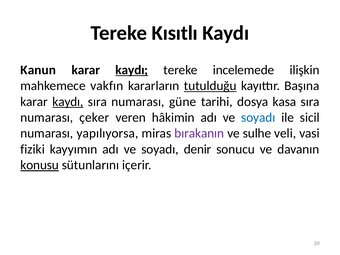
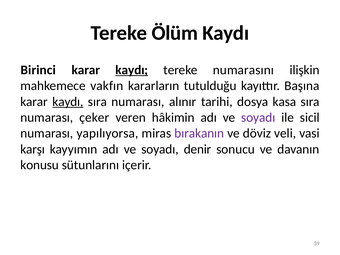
Kısıtlı: Kısıtlı -> Ölüm
Kanun: Kanun -> Birinci
incelemede: incelemede -> numarasını
tutulduğu underline: present -> none
güne: güne -> alınır
soyadı at (258, 118) colour: blue -> purple
sulhe: sulhe -> döviz
fiziki: fiziki -> karşı
konusu underline: present -> none
